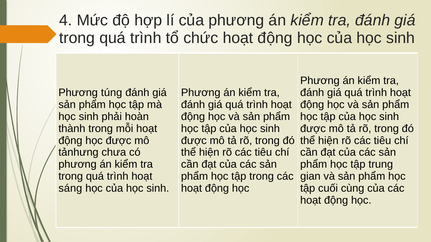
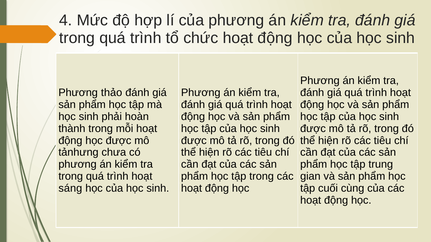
túng: túng -> thảo
